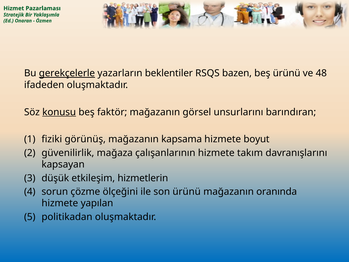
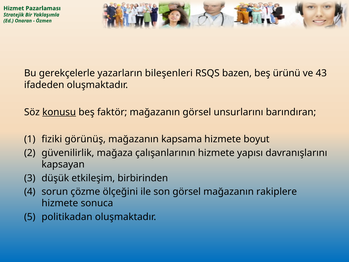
gerekçelerle underline: present -> none
beklentiler: beklentiler -> bileşenleri
48: 48 -> 43
takım: takım -> yapısı
hizmetlerin: hizmetlerin -> birbirinden
son ürünü: ürünü -> görsel
oranında: oranında -> rakiplere
yapılan: yapılan -> sonuca
